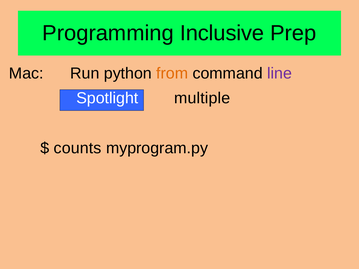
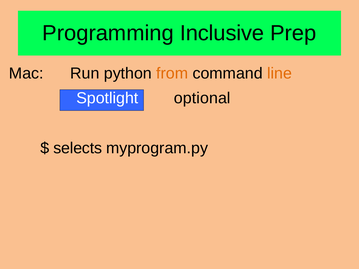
line colour: purple -> orange
multiple: multiple -> optional
counts: counts -> selects
